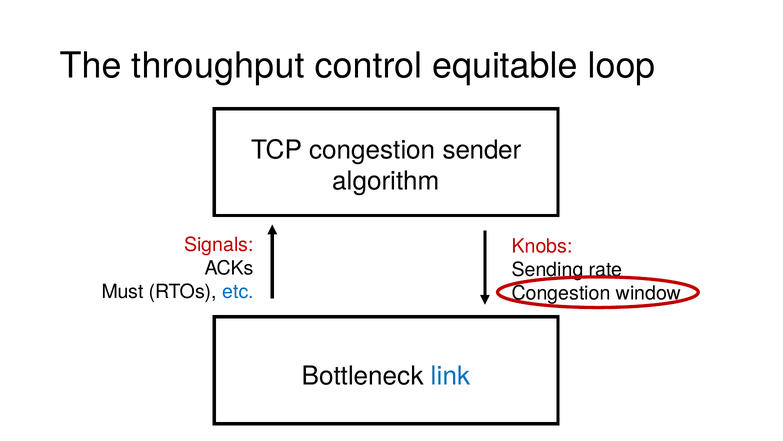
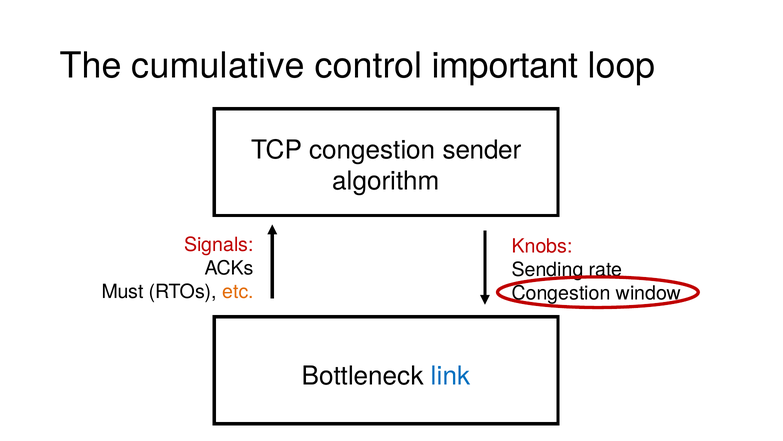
throughput: throughput -> cumulative
equitable: equitable -> important
etc colour: blue -> orange
